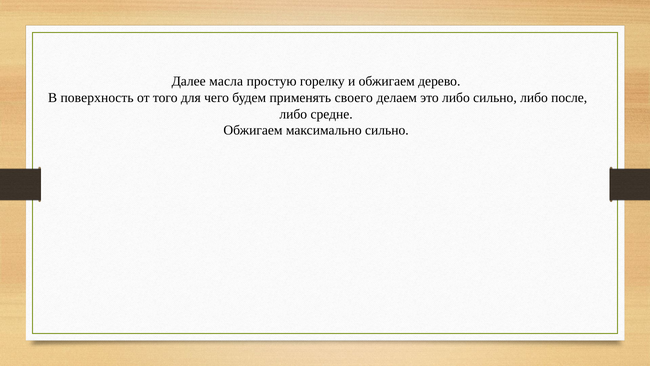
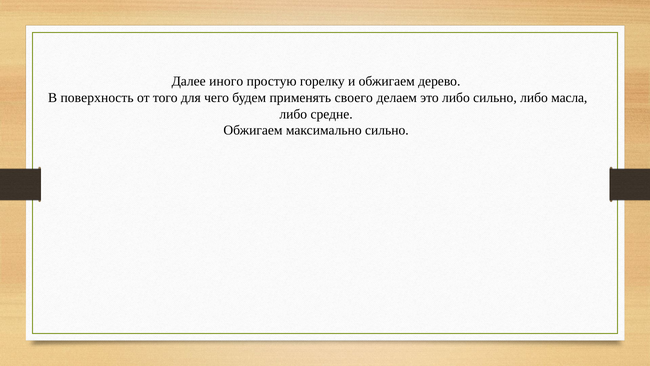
масла: масла -> иного
после: после -> масла
